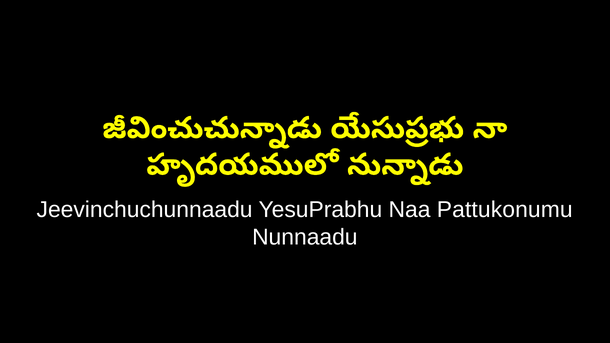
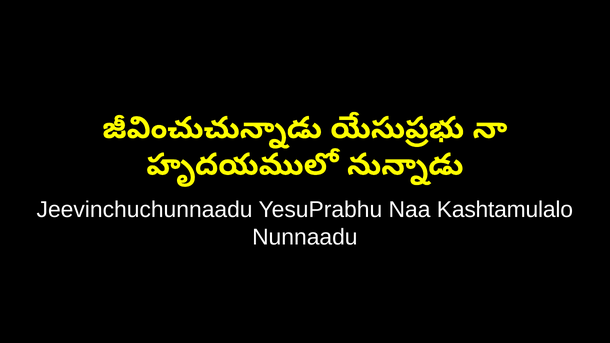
Pattukonumu: Pattukonumu -> Kashtamulalo
